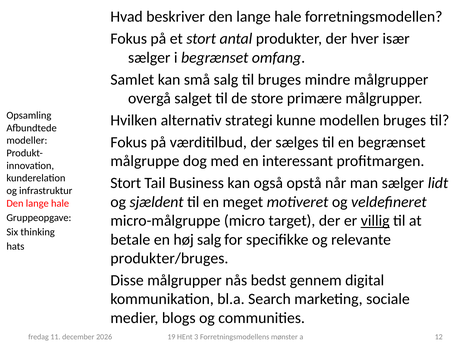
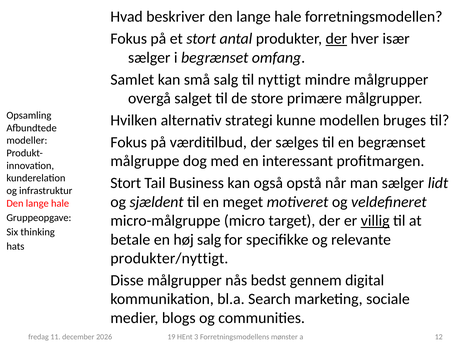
der at (336, 39) underline: none -> present
til bruges: bruges -> nyttigt
produkter/bruges: produkter/bruges -> produkter/nyttigt
